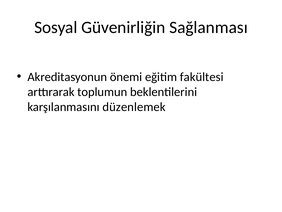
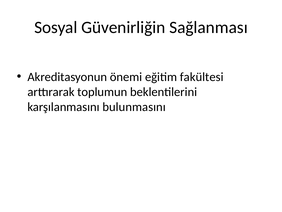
düzenlemek: düzenlemek -> bulunmasını
